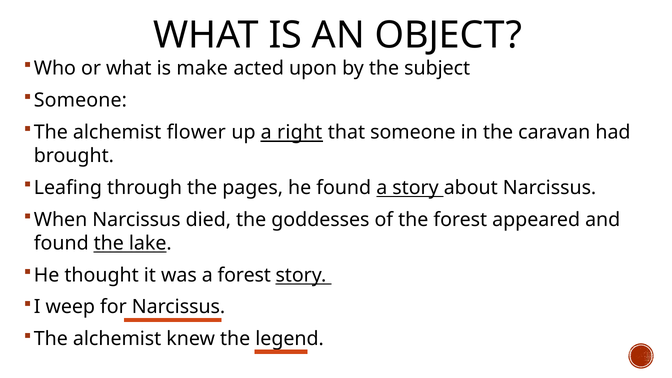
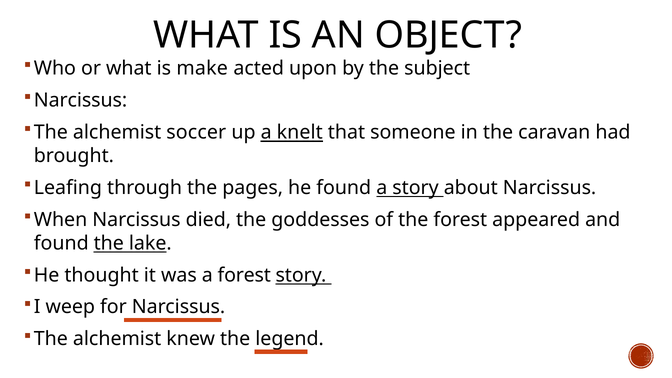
Someone at (80, 100): Someone -> Narcissus
flower: flower -> soccer
right: right -> knelt
